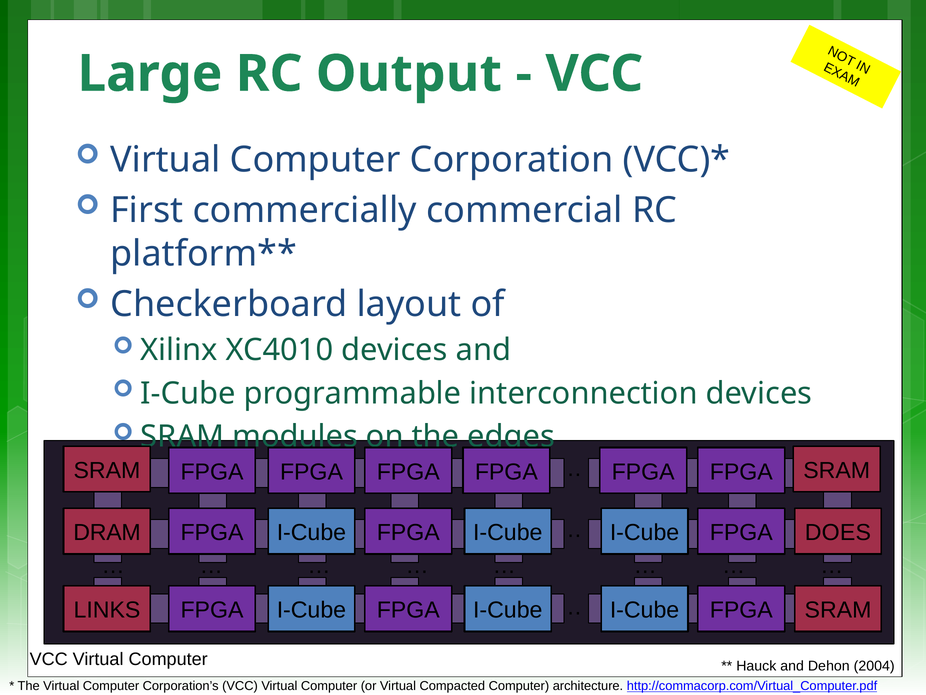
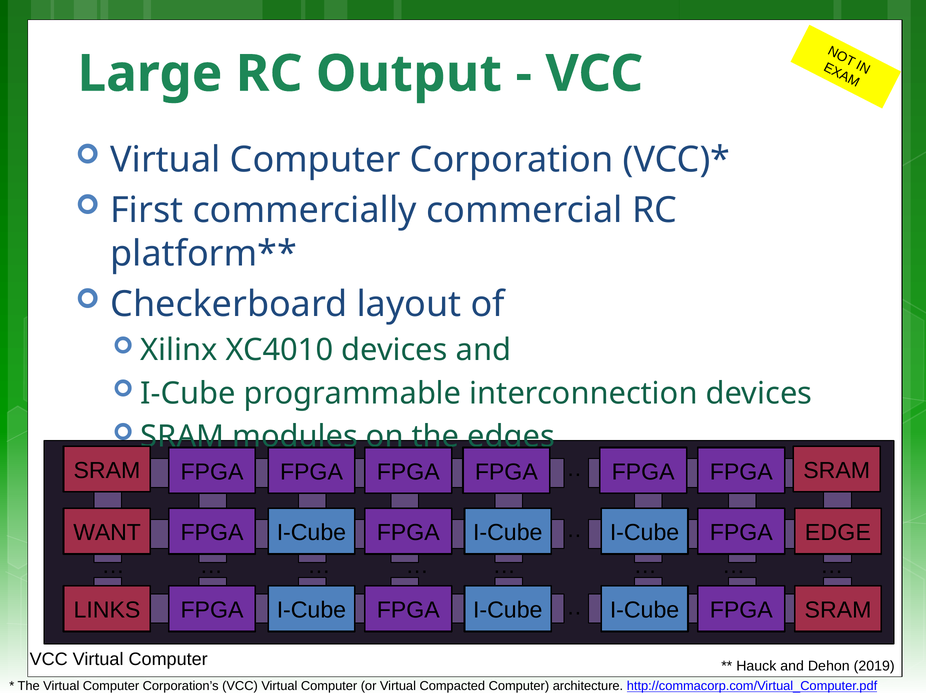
DRAM: DRAM -> WANT
DOES: DOES -> EDGE
2004: 2004 -> 2019
